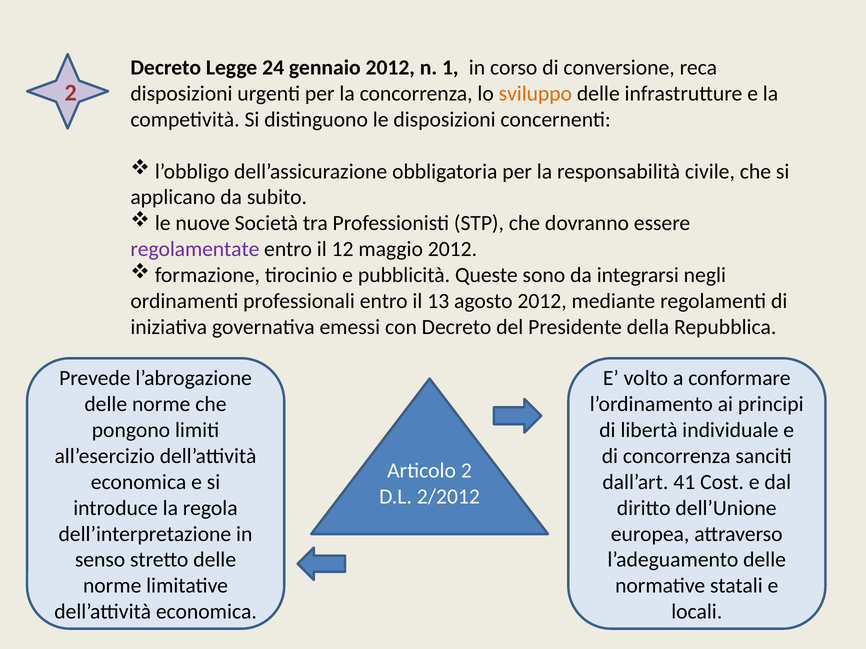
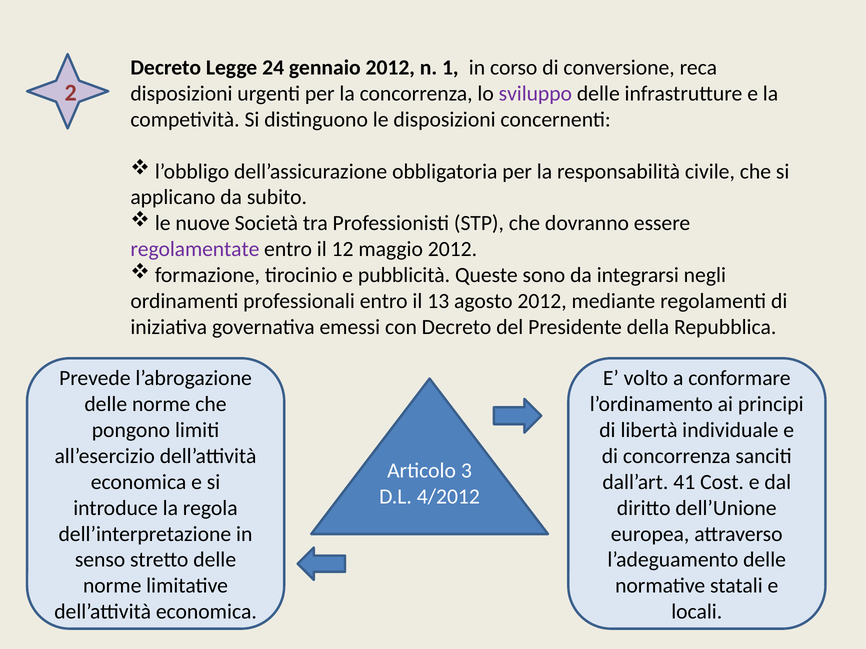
sviluppo colour: orange -> purple
Articolo 2: 2 -> 3
2/2012: 2/2012 -> 4/2012
